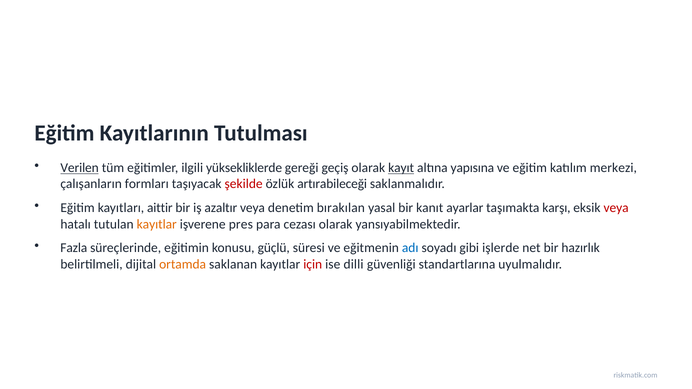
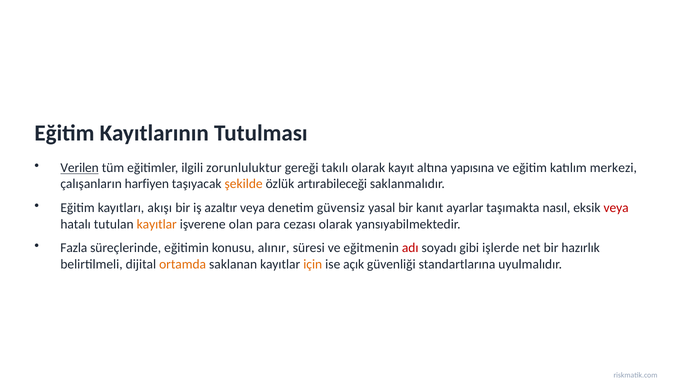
yüksekliklerde: yüksekliklerde -> zorunluluktur
geçiş: geçiş -> takılı
kayıt underline: present -> none
formları: formları -> harfiyen
şekilde colour: red -> orange
aittir: aittir -> akışı
bırakılan: bırakılan -> güvensiz
karşı: karşı -> nasıl
pres: pres -> olan
güçlü: güçlü -> alınır
adı colour: blue -> red
için colour: red -> orange
dilli: dilli -> açık
